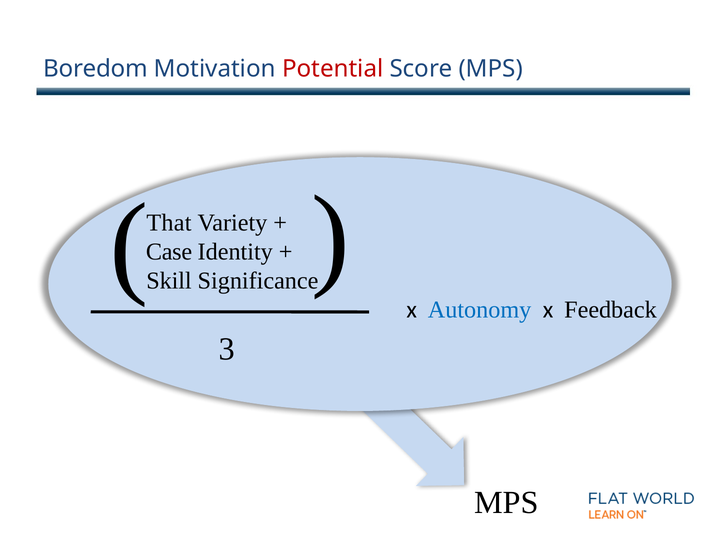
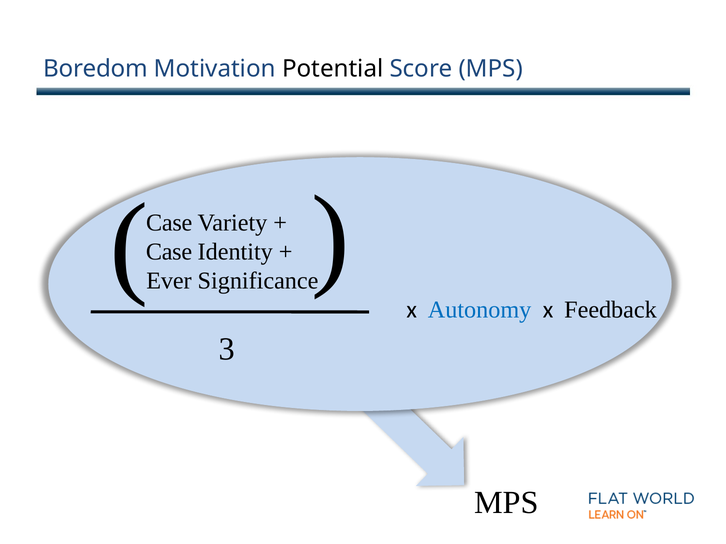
Potential colour: red -> black
That at (169, 223): That -> Case
Skill: Skill -> Ever
